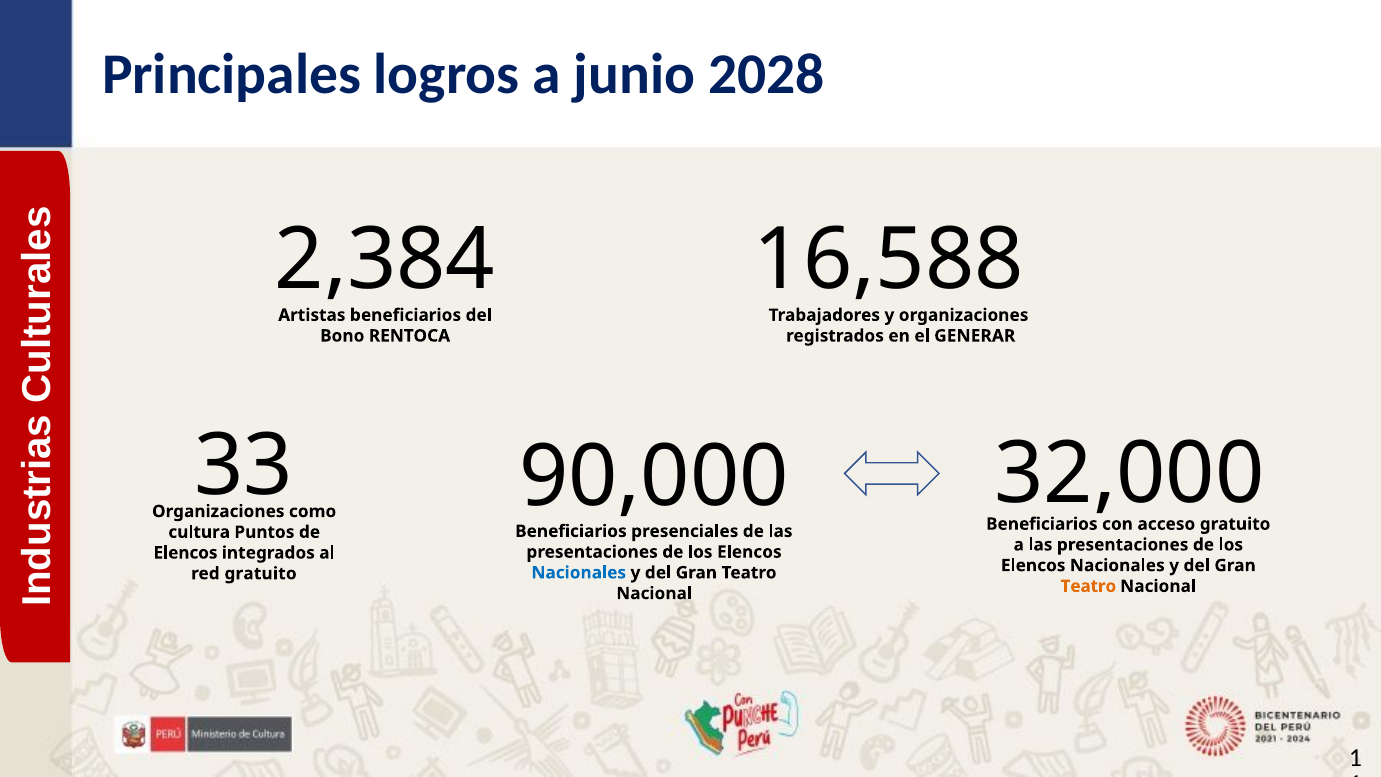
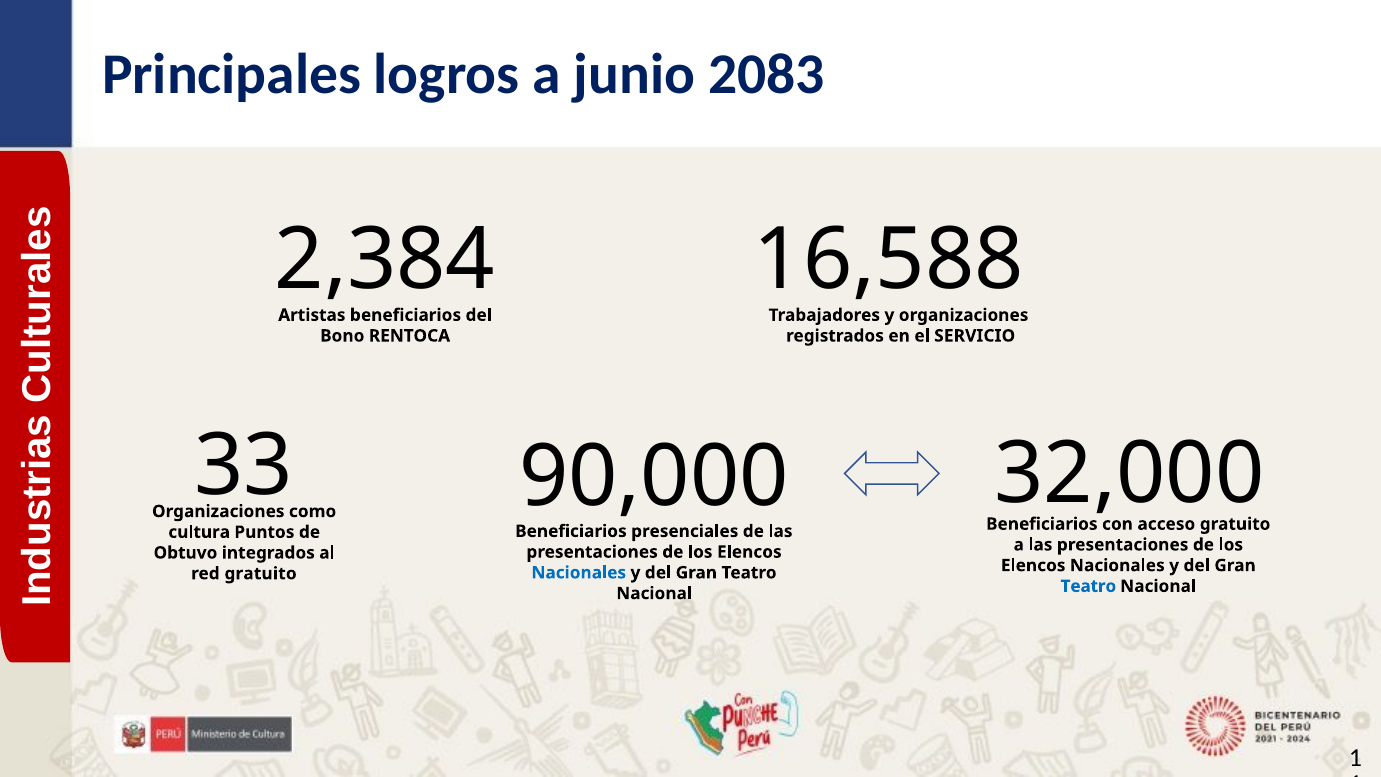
2028: 2028 -> 2083
GENERAR: GENERAR -> SERVICIO
Elencos at (186, 553): Elencos -> Obtuvo
Teatro at (1088, 586) colour: orange -> blue
